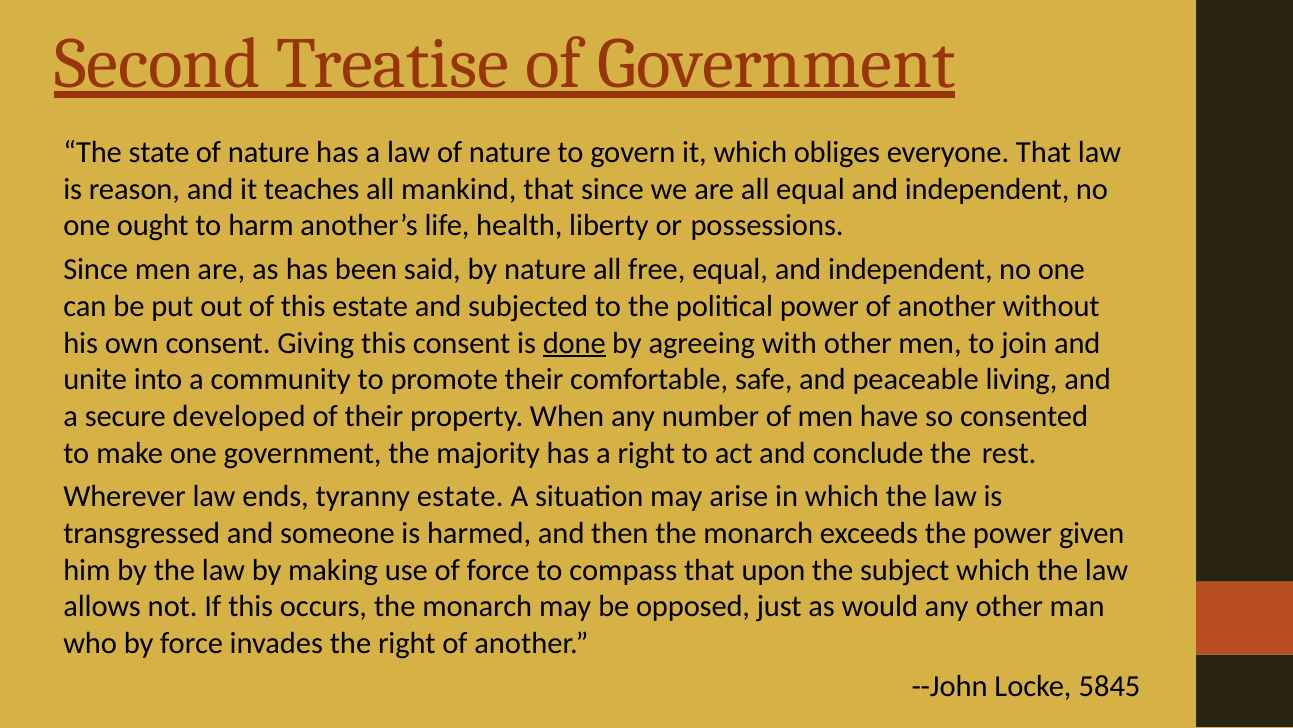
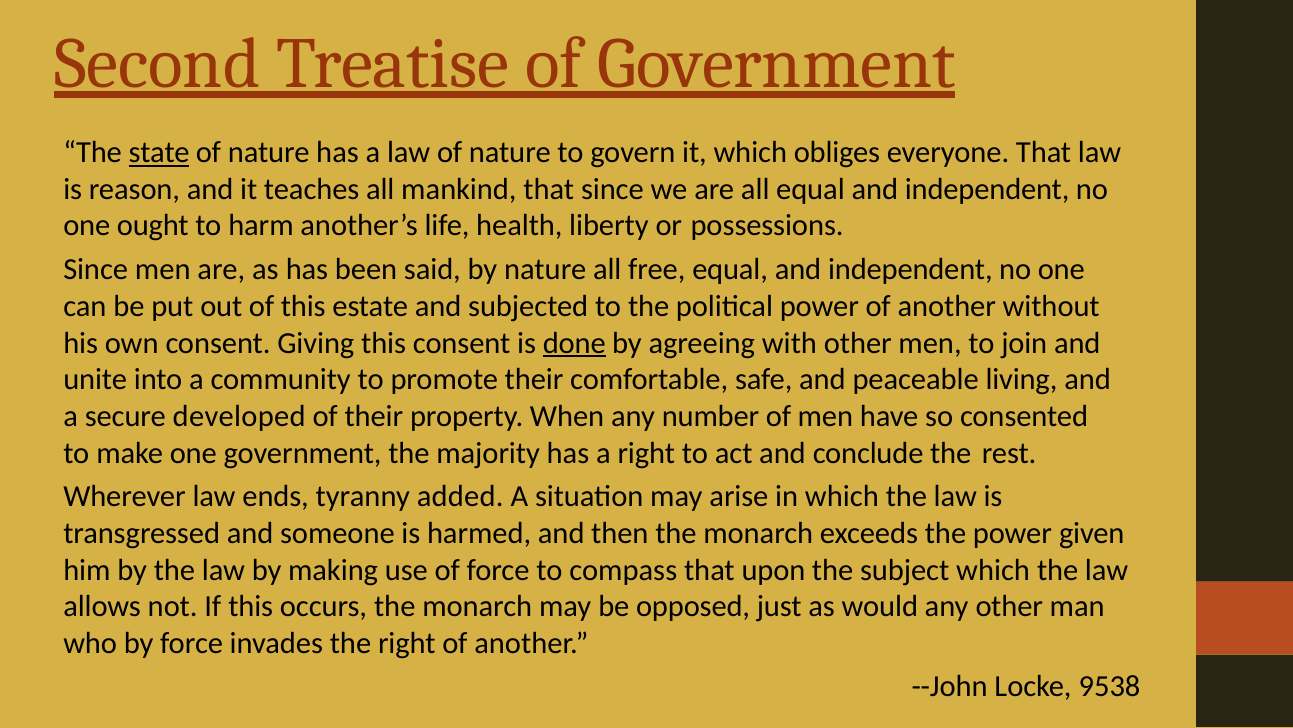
state underline: none -> present
tyranny estate: estate -> added
5845: 5845 -> 9538
